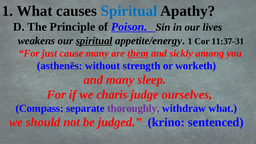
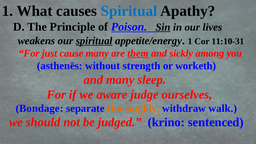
Sin underline: none -> present
11:37-31: 11:37-31 -> 11:10-31
charis: charis -> aware
Compass: Compass -> Bondage
thoroughly colour: purple -> orange
withdraw what: what -> walk
